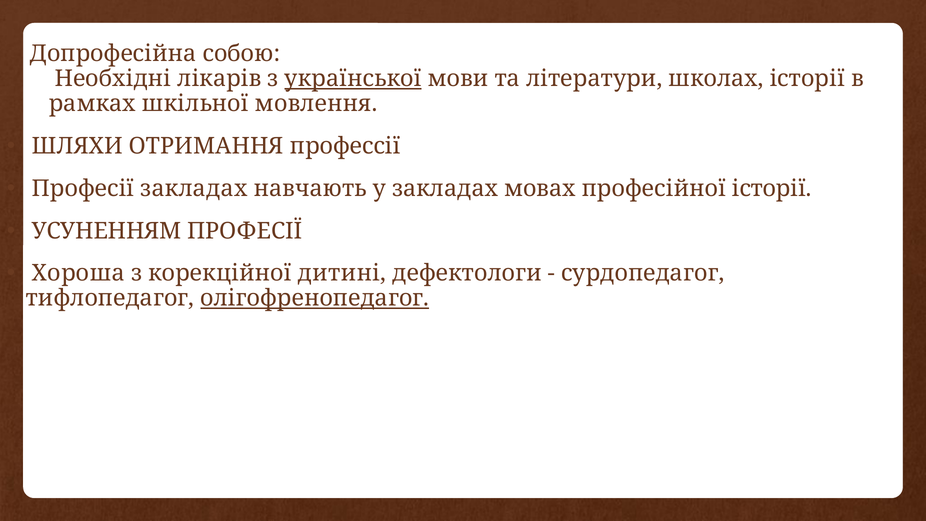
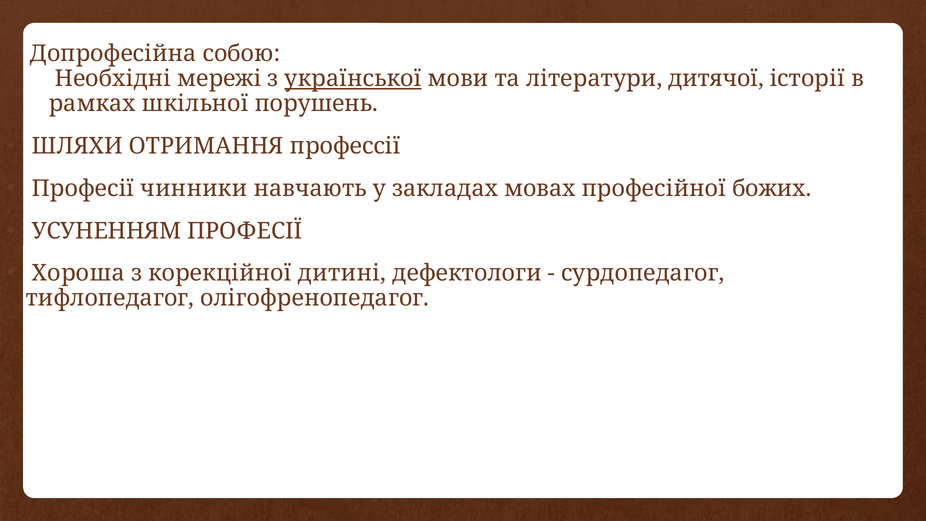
лікарів: лікарів -> мережі
школах: школах -> дитячої
мовлення: мовлення -> порушень
Професії закладах: закладах -> чинники
професійної історії: історії -> божих
олігофренопедагог underline: present -> none
